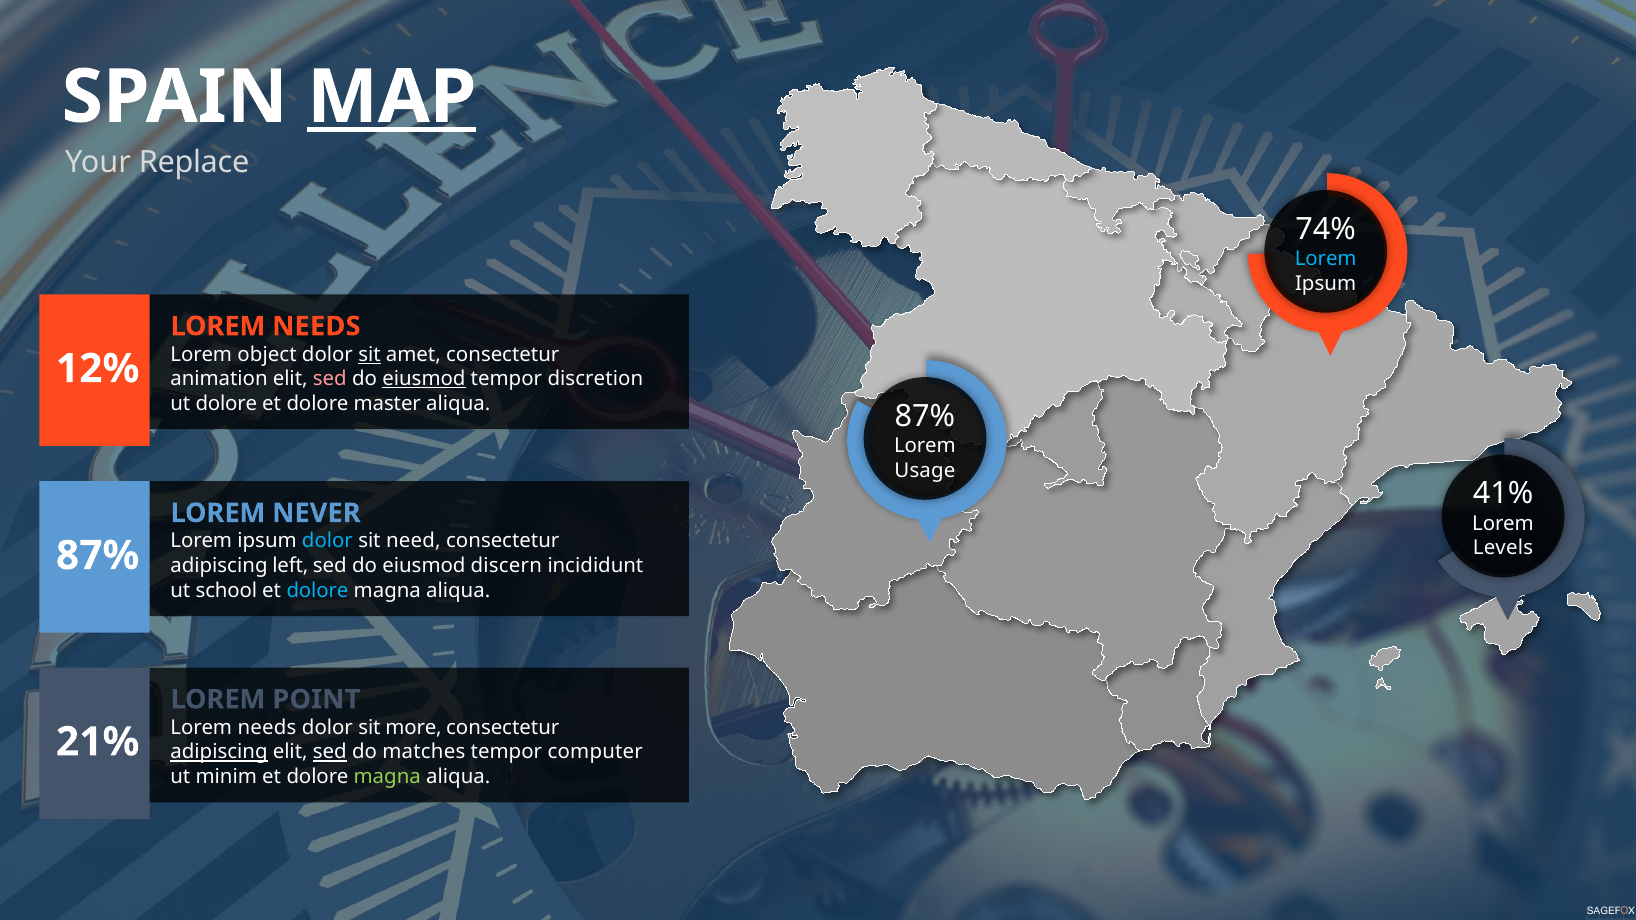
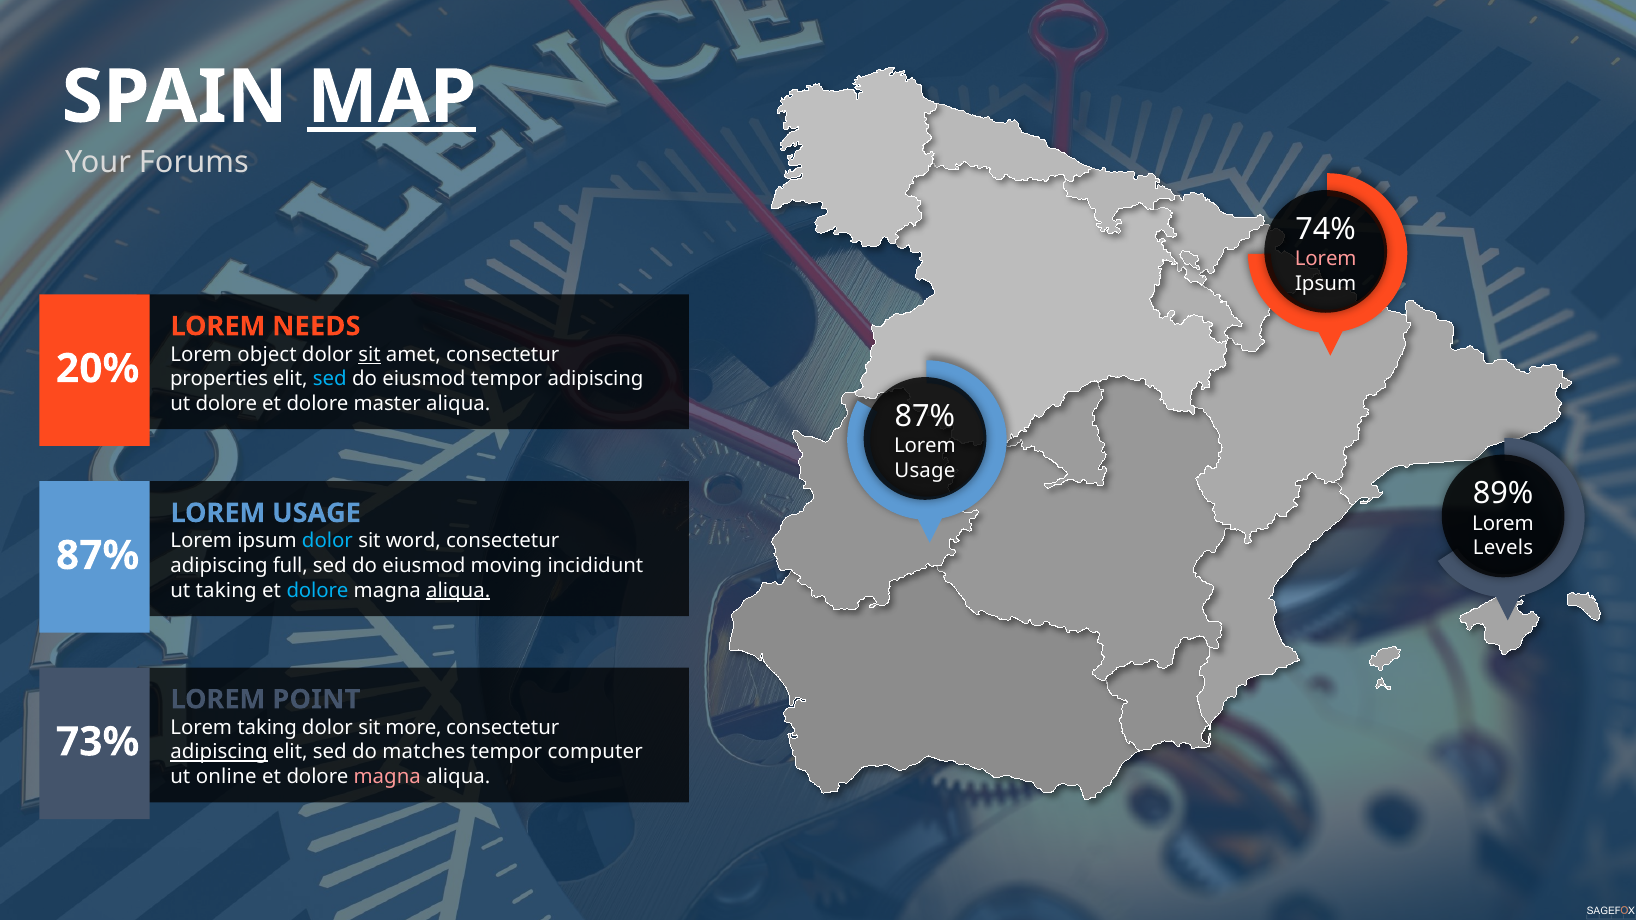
Replace: Replace -> Forums
Lorem at (1326, 259) colour: light blue -> pink
12%: 12% -> 20%
animation: animation -> properties
sed at (330, 379) colour: pink -> light blue
eiusmod at (424, 379) underline: present -> none
tempor discretion: discretion -> adipiscing
41%: 41% -> 89%
NEVER at (316, 513): NEVER -> USAGE
need: need -> word
left: left -> full
discern: discern -> moving
ut school: school -> taking
aliqua at (458, 590) underline: none -> present
needs at (267, 728): needs -> taking
21%: 21% -> 73%
sed at (330, 752) underline: present -> none
minim: minim -> online
magna at (387, 777) colour: light green -> pink
